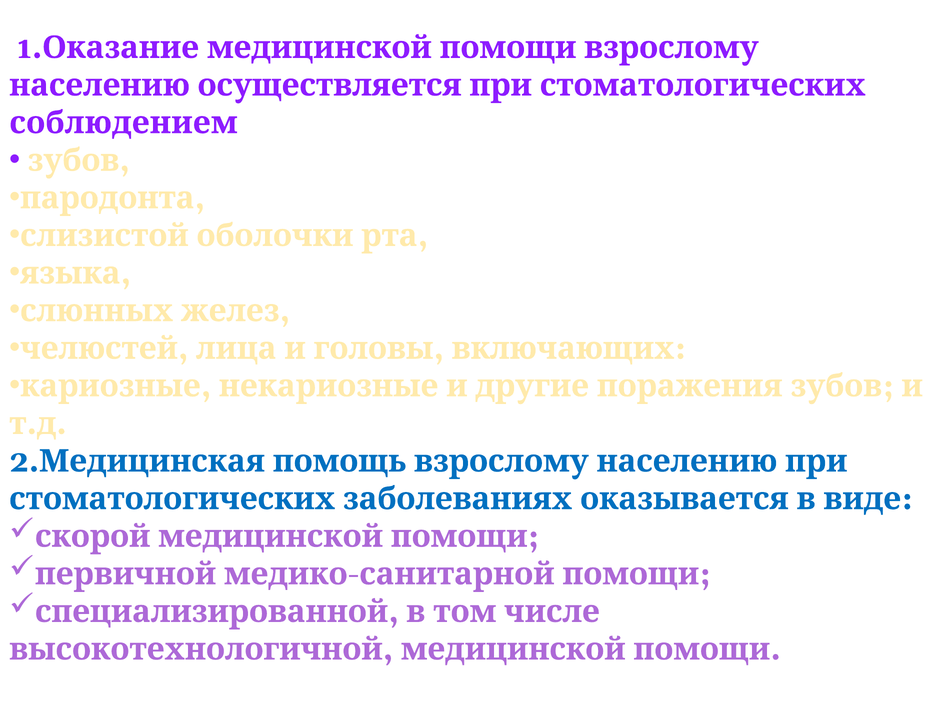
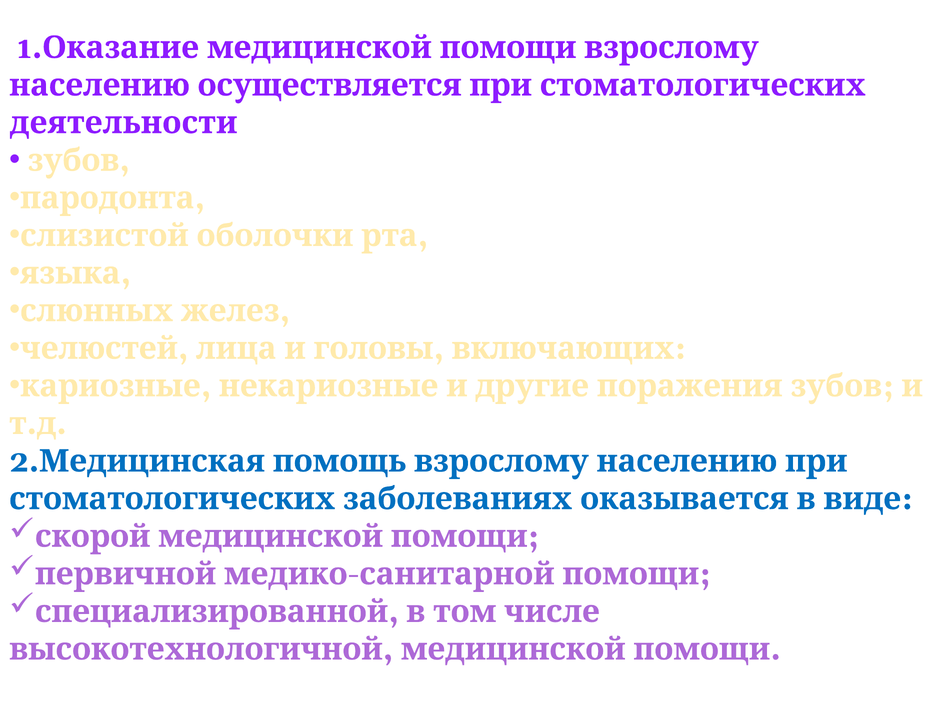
соблюдением: соблюдением -> деятельности
